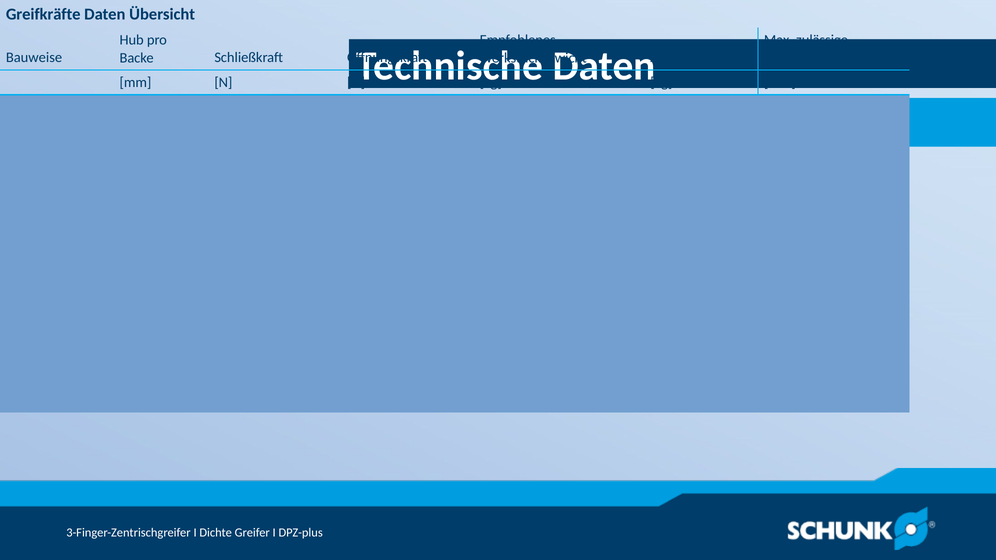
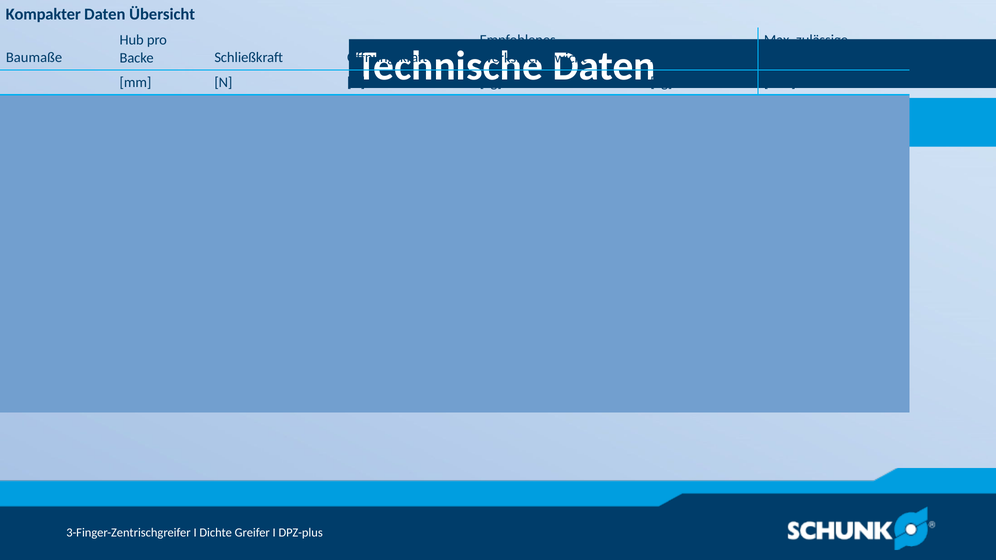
Greifkräfte: Greifkräfte -> Kompakter
Bauweise: Bauweise -> Baumaße
